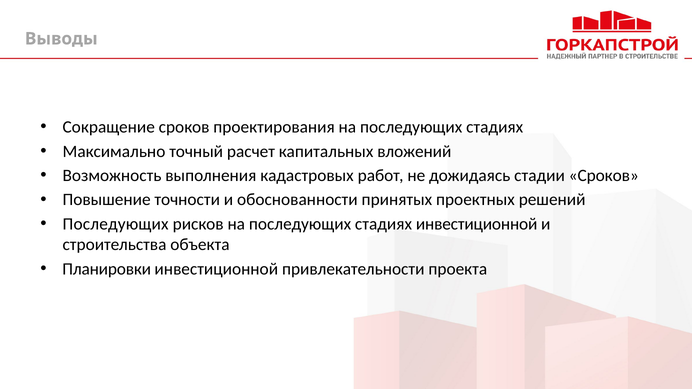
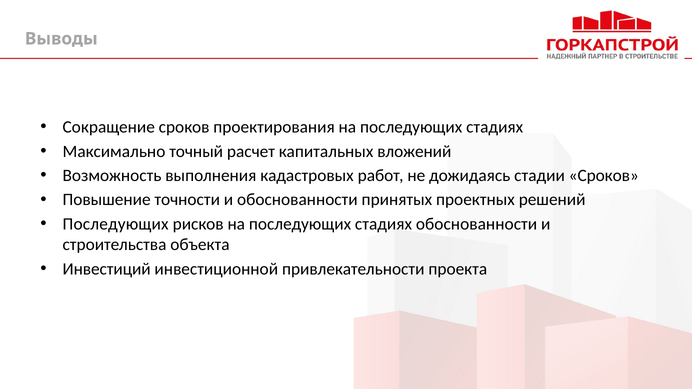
стадиях инвестиционной: инвестиционной -> обоснованности
Планировки: Планировки -> Инвестиций
